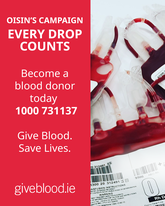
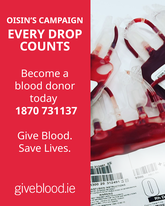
1000: 1000 -> 1870
